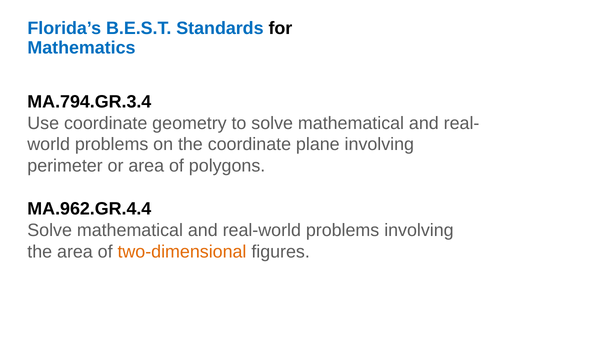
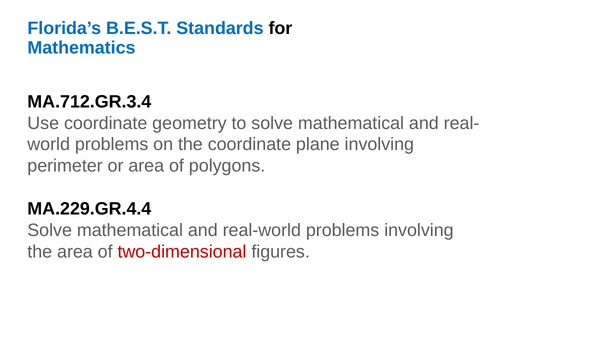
MA.794.GR.3.4: MA.794.GR.3.4 -> MA.712.GR.3.4
MA.962.GR.4.4: MA.962.GR.4.4 -> MA.229.GR.4.4
two-dimensional colour: orange -> red
